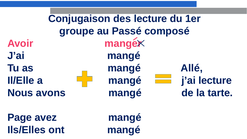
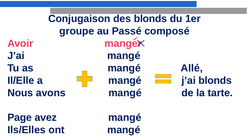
des lecture: lecture -> blonds
j’ai lecture: lecture -> blonds
